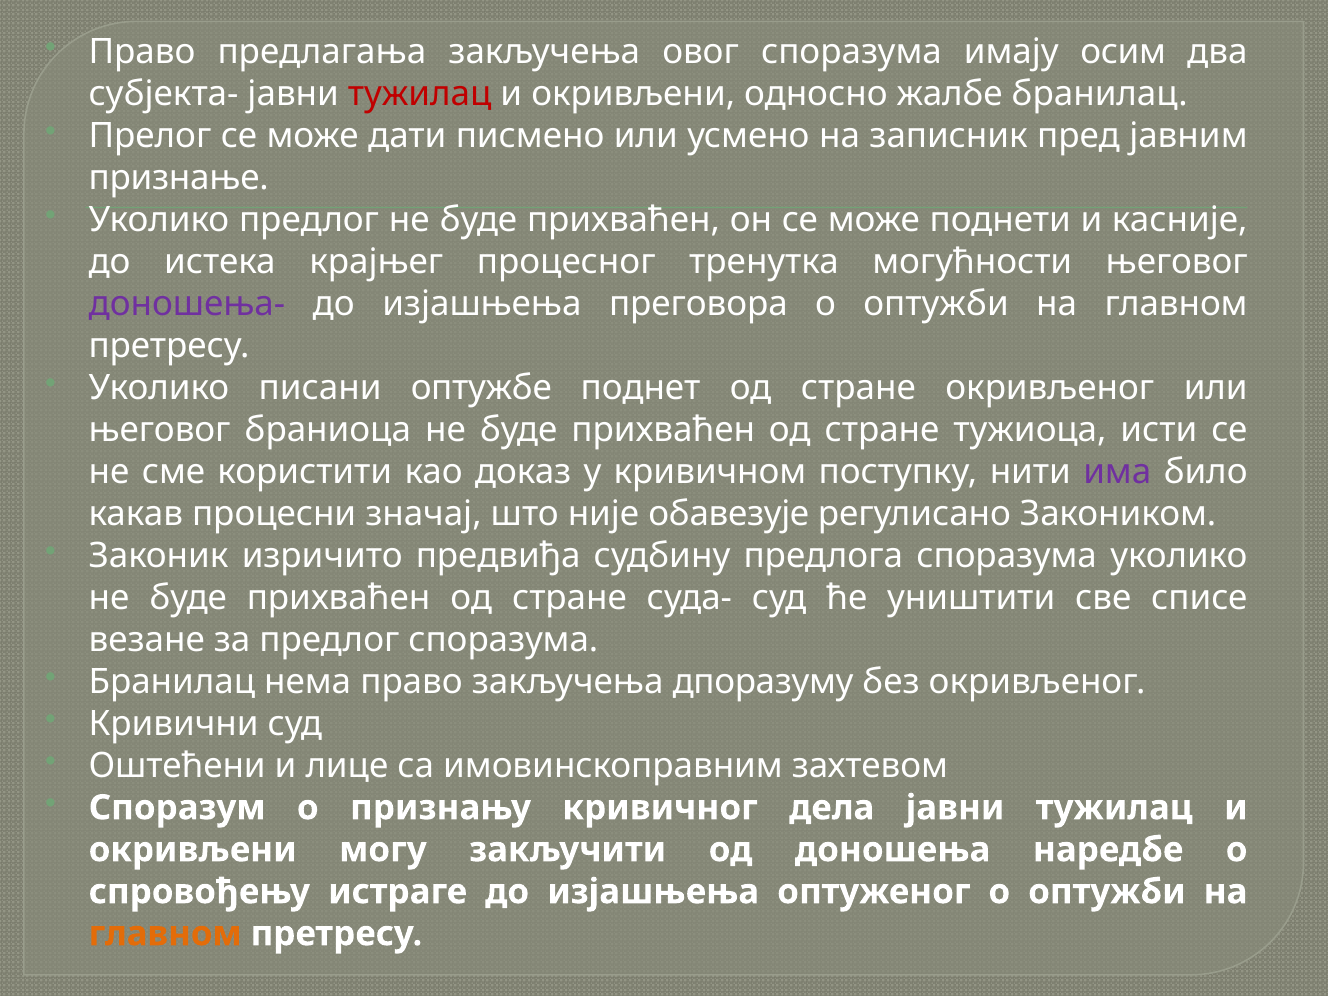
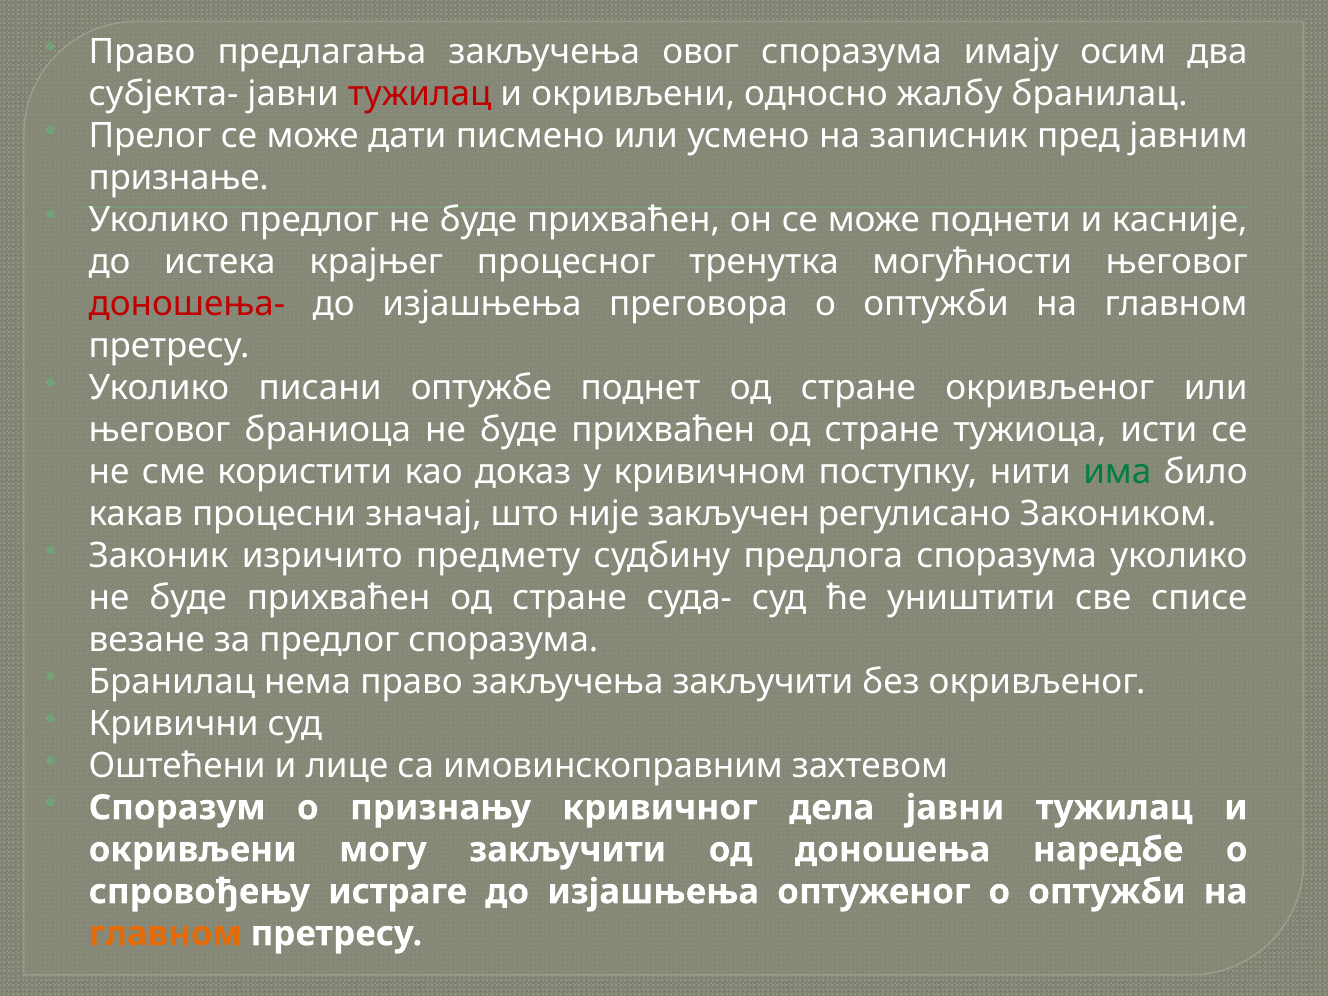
жалбе: жалбе -> жалбу
доношења- colour: purple -> red
има colour: purple -> green
обавезује: обавезује -> закључен
предвиђа: предвиђа -> предмету
закључења дпоразуму: дпоразуму -> закључити
